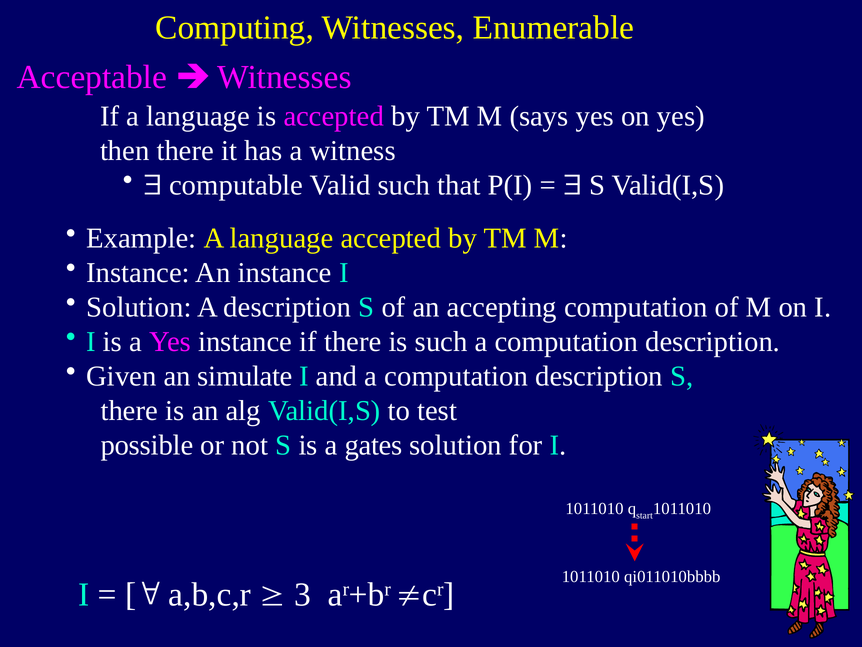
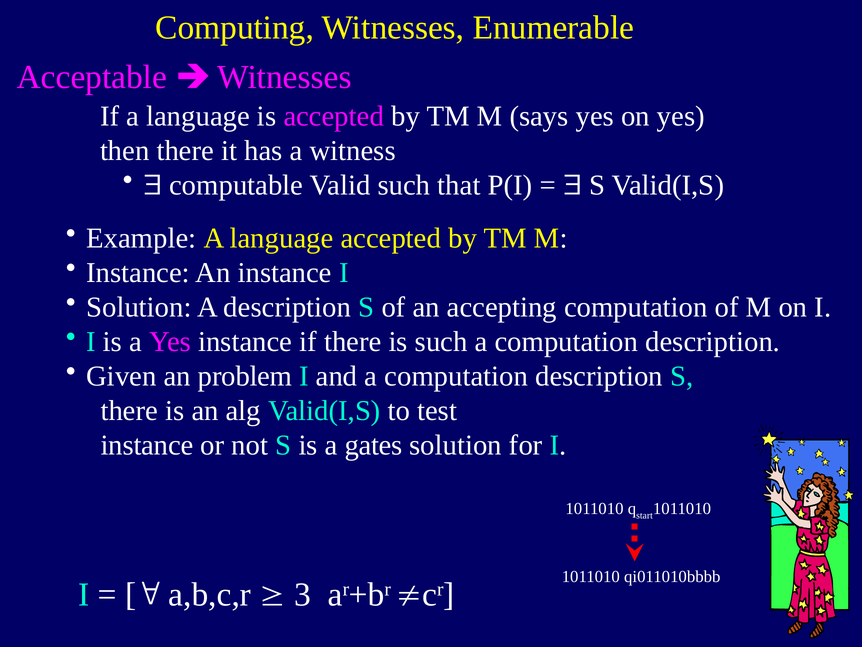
simulate: simulate -> problem
possible at (147, 445): possible -> instance
